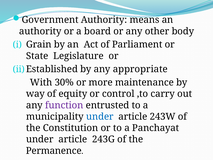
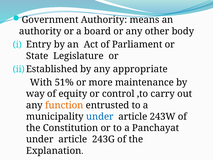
Grain: Grain -> Entry
30%: 30% -> 51%
function colour: purple -> orange
Permanence: Permanence -> Explanation
